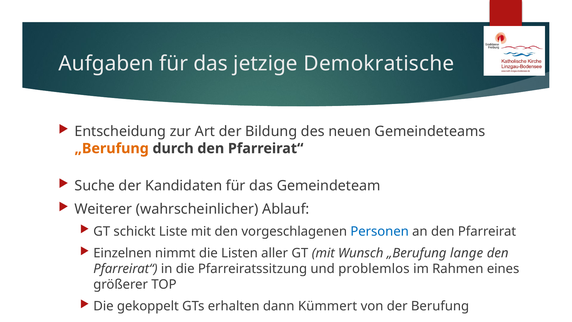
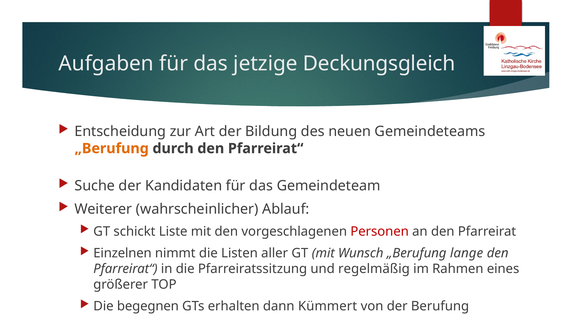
Demokratische: Demokratische -> Deckungsgleich
Personen colour: blue -> red
problemlos: problemlos -> regelmäßig
gekoppelt: gekoppelt -> begegnen
